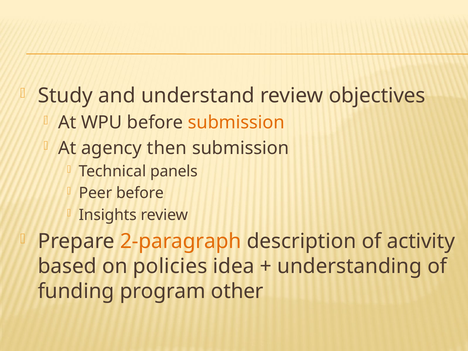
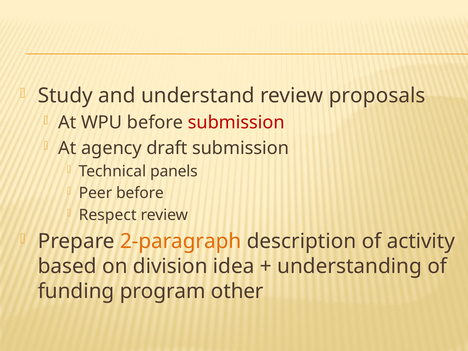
objectives: objectives -> proposals
submission at (236, 123) colour: orange -> red
then: then -> draft
Insights: Insights -> Respect
policies: policies -> division
